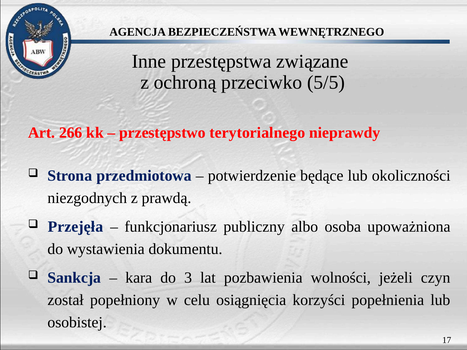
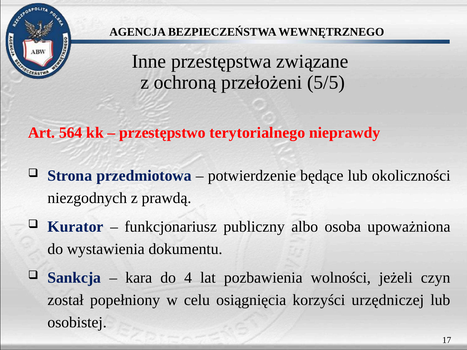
przeciwko: przeciwko -> przełożeni
266: 266 -> 564
Przejęła: Przejęła -> Kurator
3: 3 -> 4
popełnienia: popełnienia -> urzędniczej
